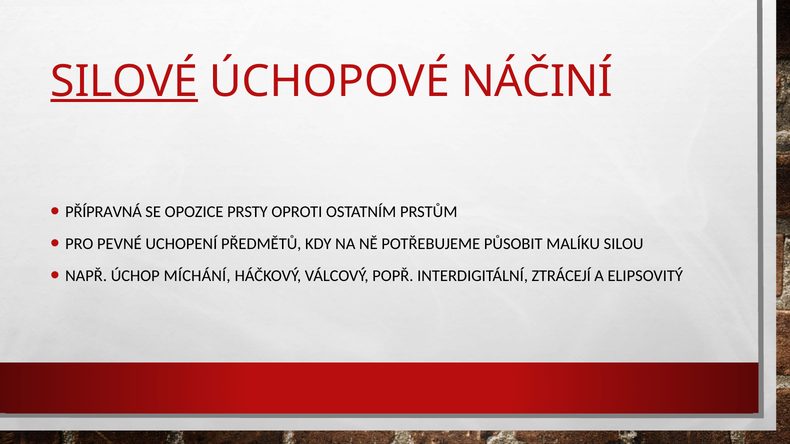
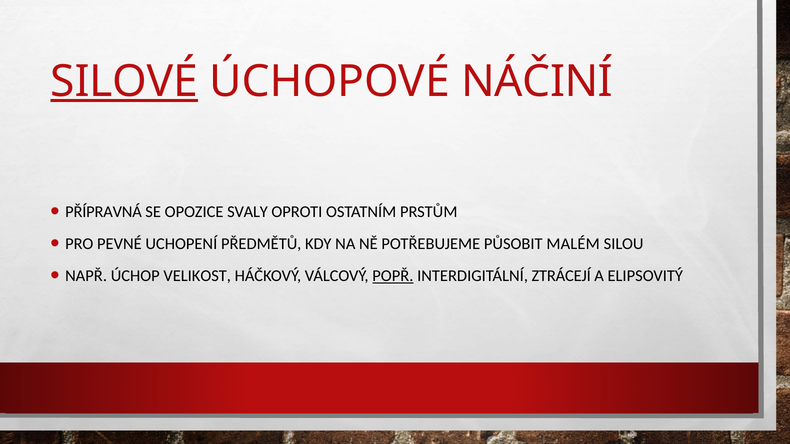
PRSTY: PRSTY -> SVALY
MALÍKU: MALÍKU -> MALÉM
MÍCHÁNÍ: MÍCHÁNÍ -> VELIKOST
POPŘ underline: none -> present
